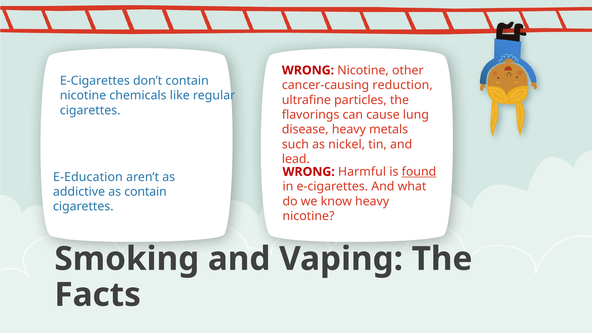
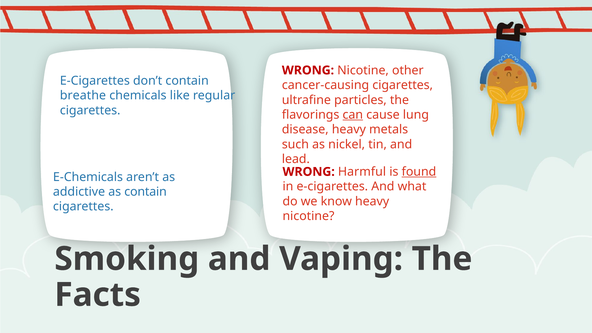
cancer-causing reduction: reduction -> cigarettes
nicotine at (83, 96): nicotine -> breathe
can underline: none -> present
E-Education: E-Education -> E-Chemicals
